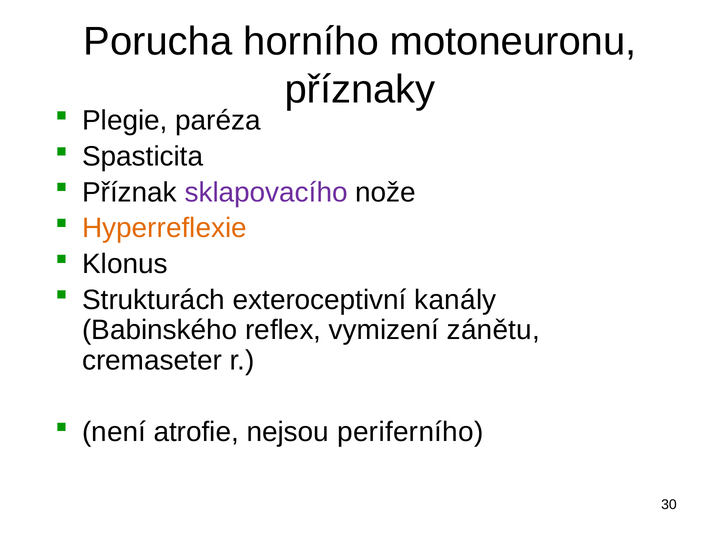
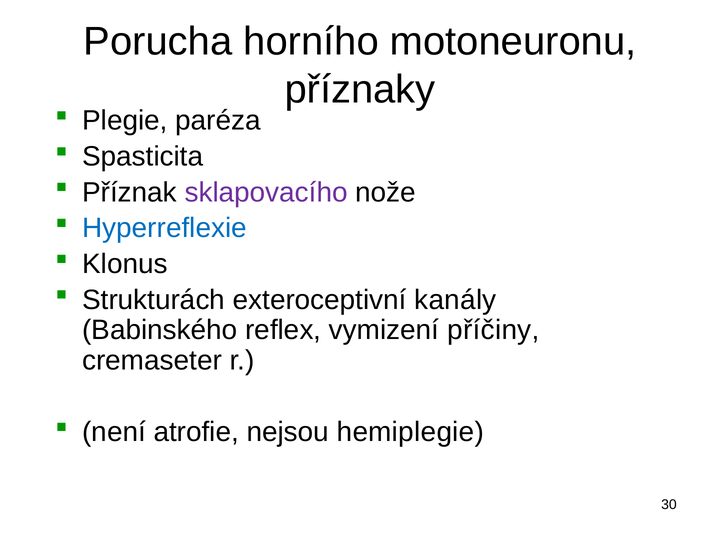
Hyperreflexie colour: orange -> blue
zánětu: zánětu -> příčiny
periferního: periferního -> hemiplegie
